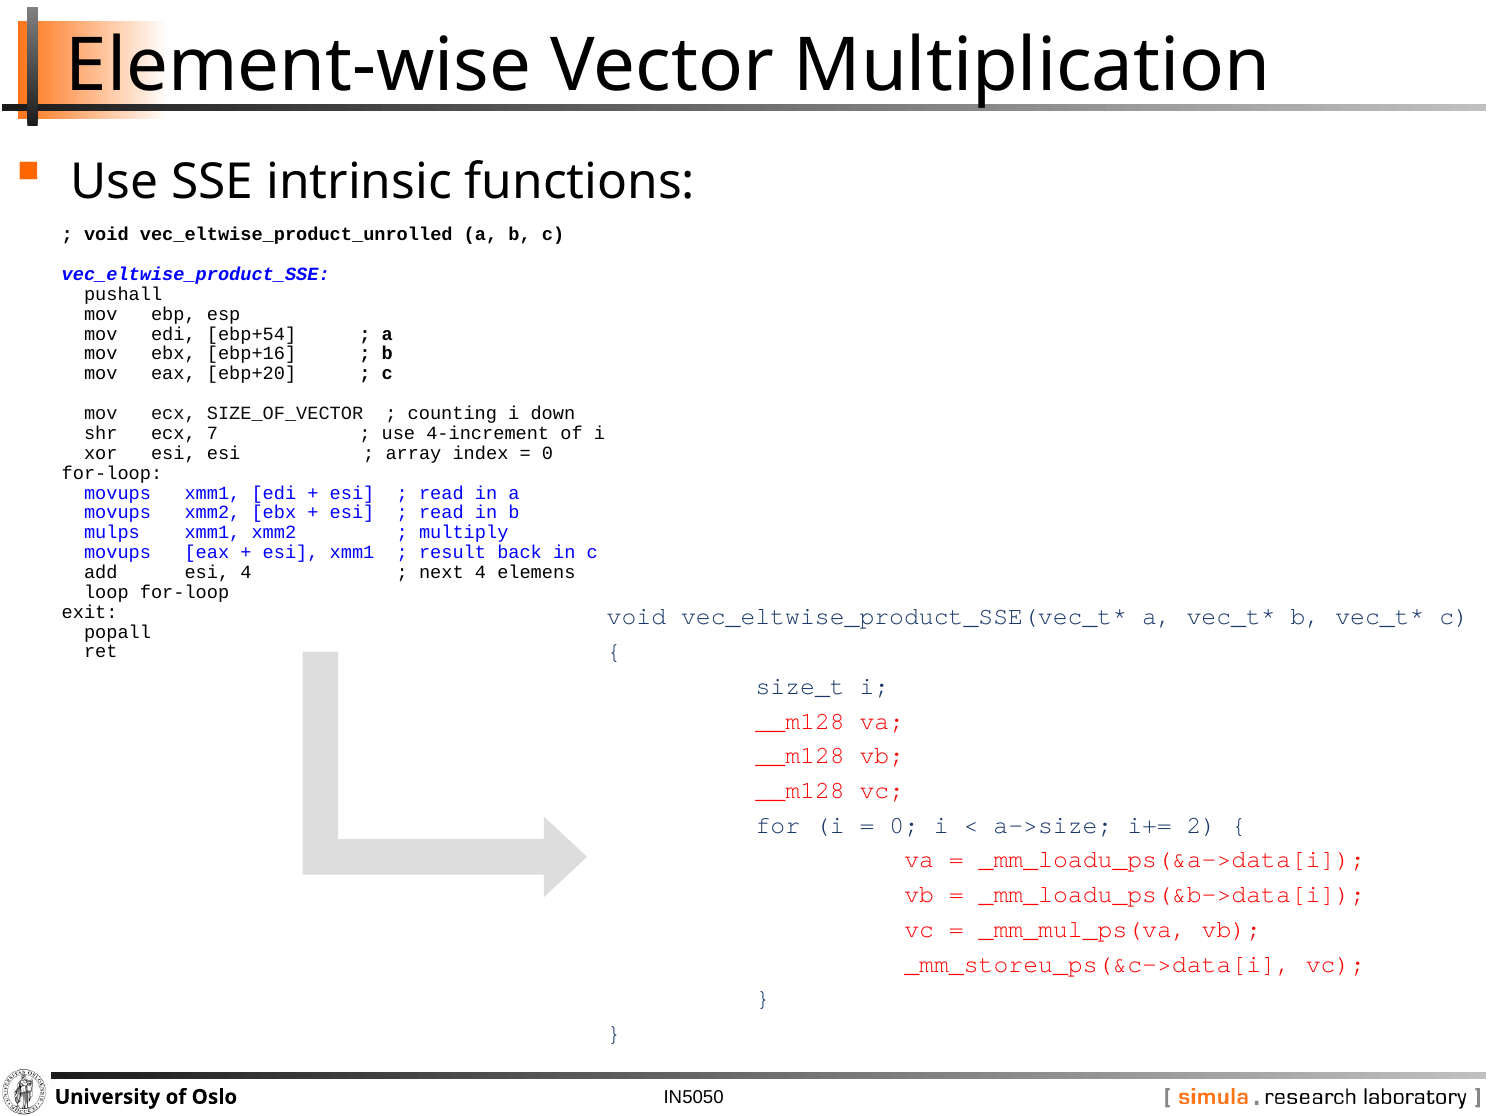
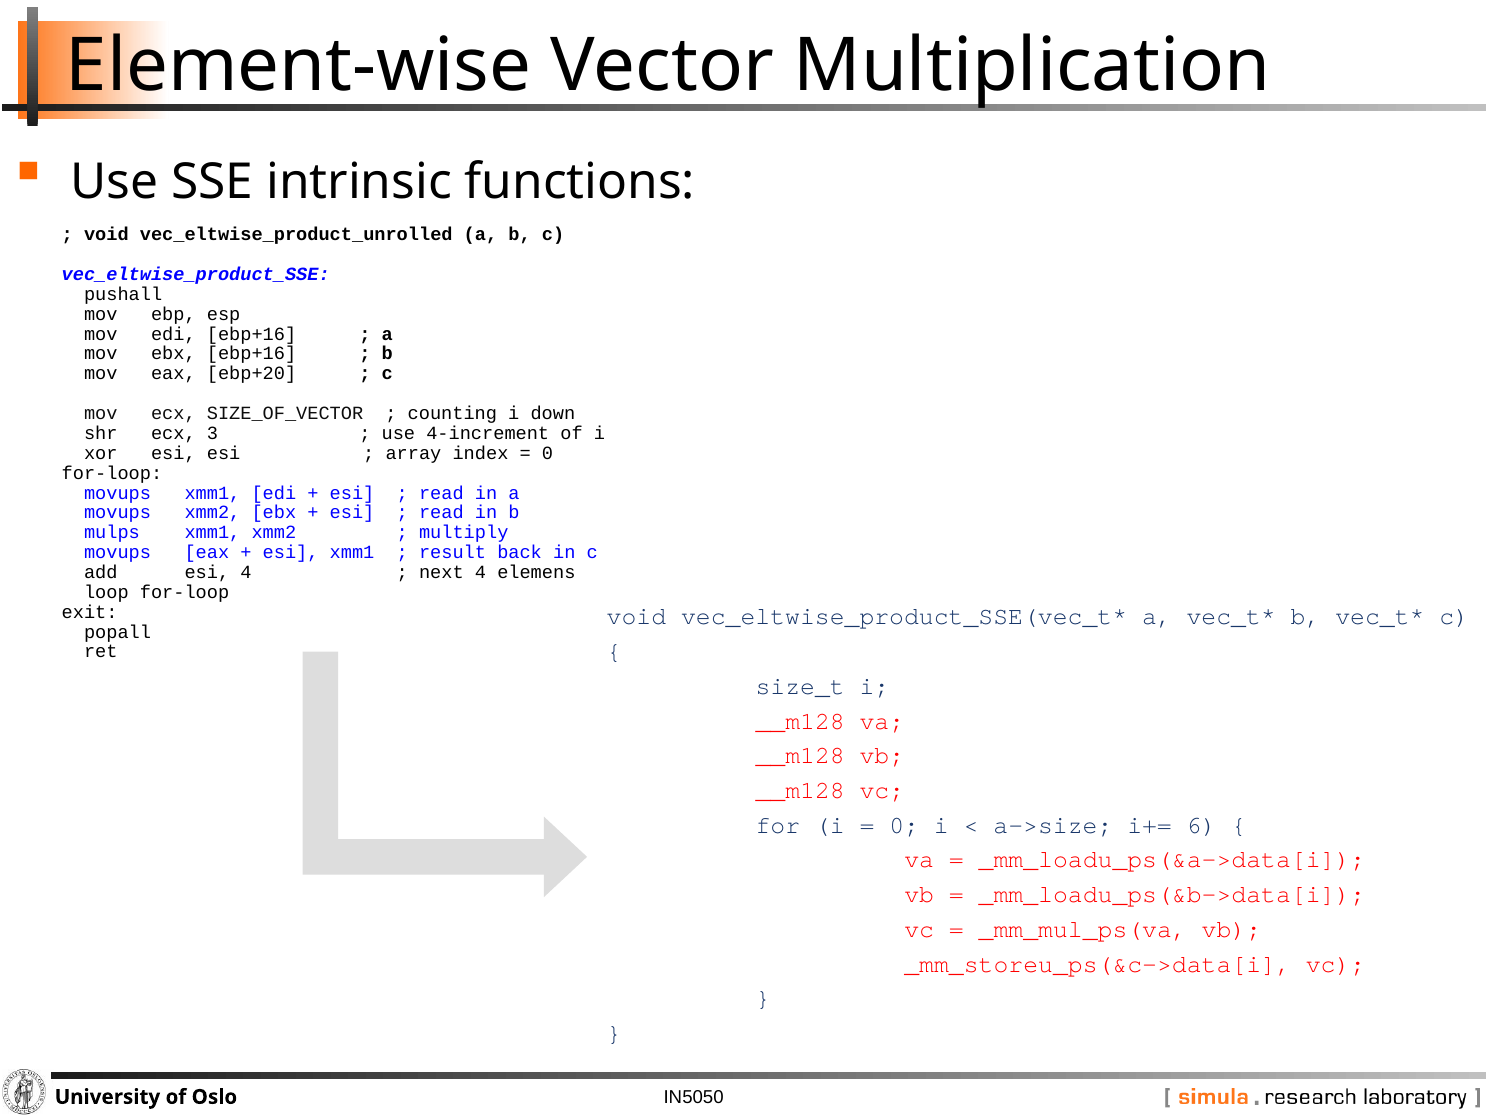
edi ebp+54: ebp+54 -> ebp+16
7: 7 -> 3
2: 2 -> 6
